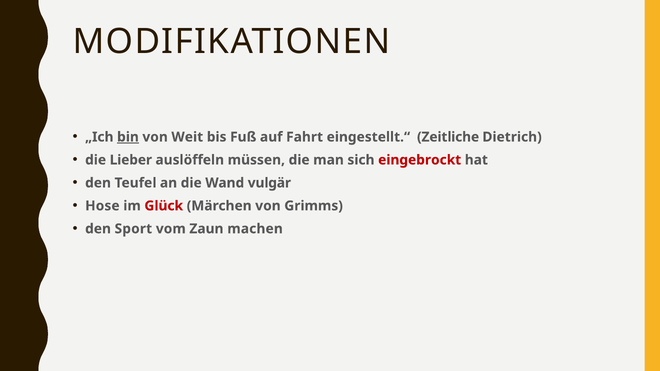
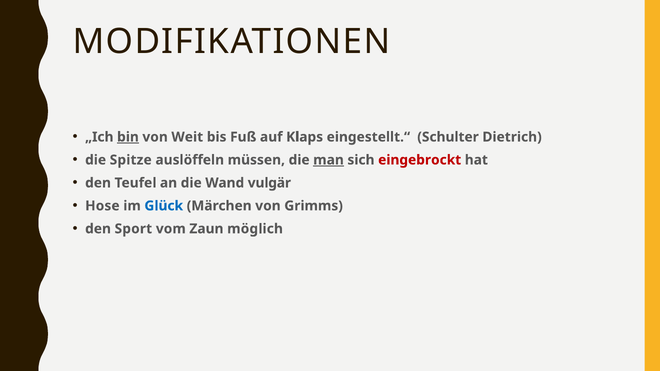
Fahrt: Fahrt -> Klaps
Zeitliche: Zeitliche -> Schulter
Lieber: Lieber -> Spitze
man underline: none -> present
Glück colour: red -> blue
machen: machen -> möglich
